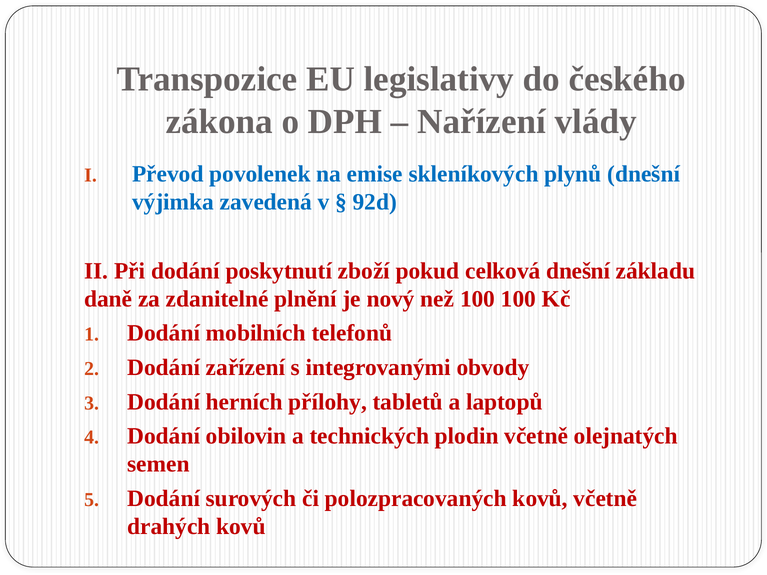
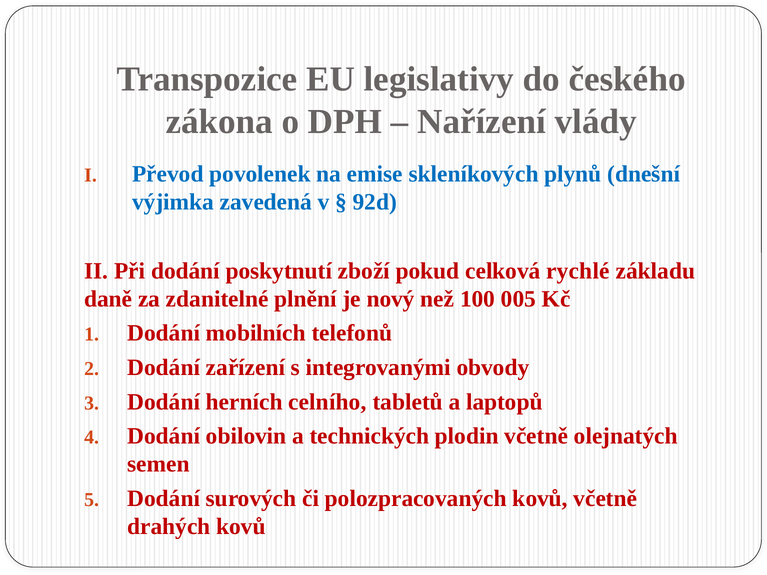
celková dnešní: dnešní -> rychlé
100 100: 100 -> 005
přílohy: přílohy -> celního
